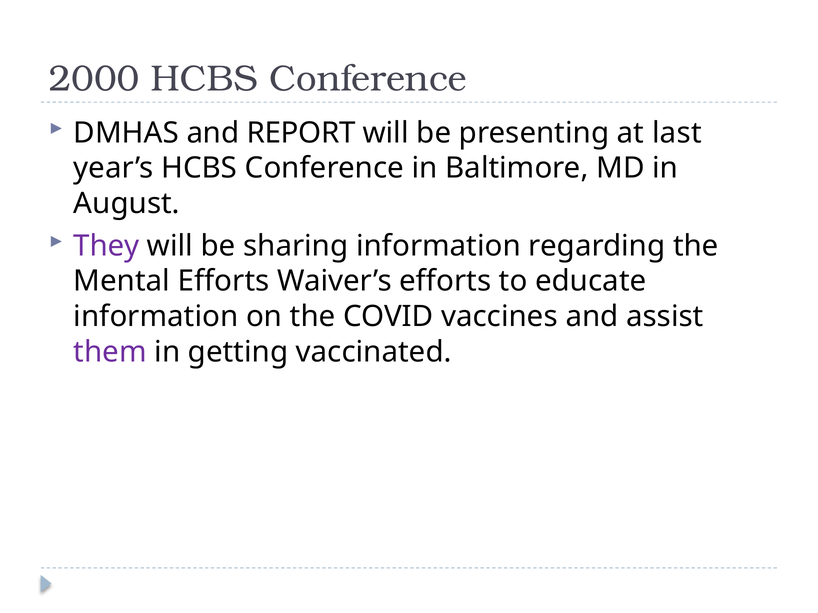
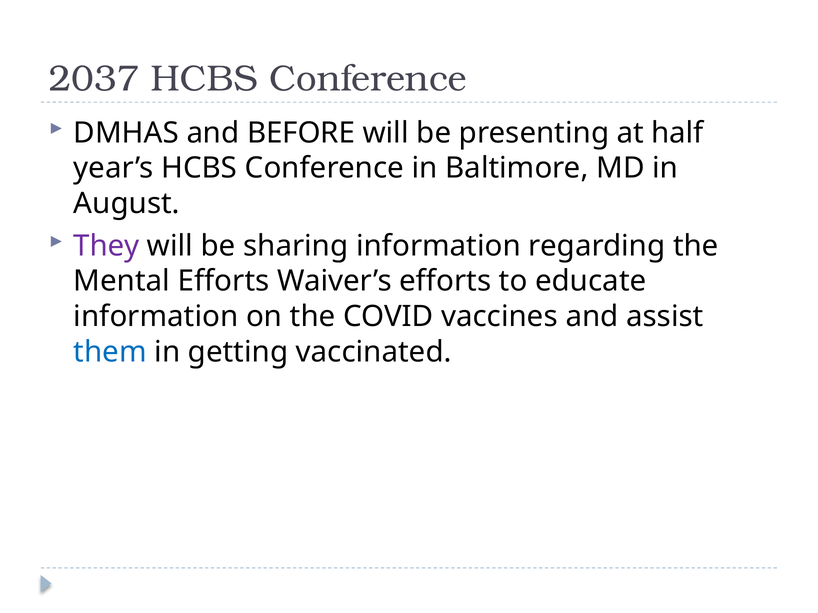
2000: 2000 -> 2037
REPORT: REPORT -> BEFORE
last: last -> half
them colour: purple -> blue
